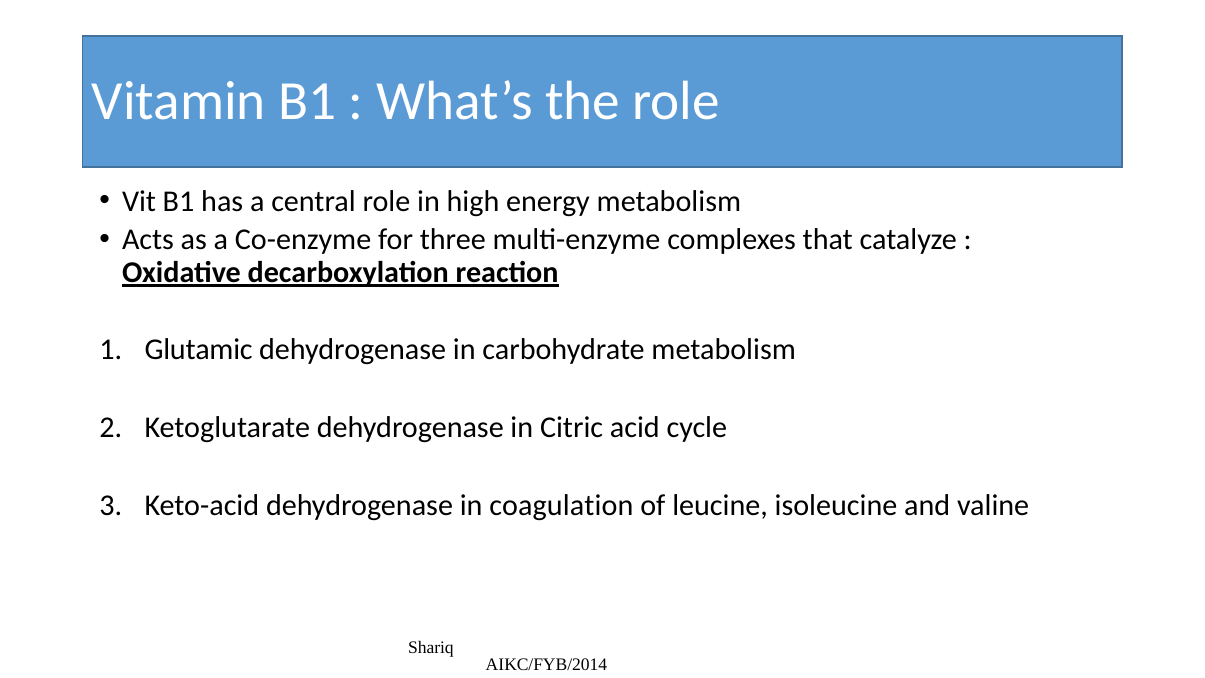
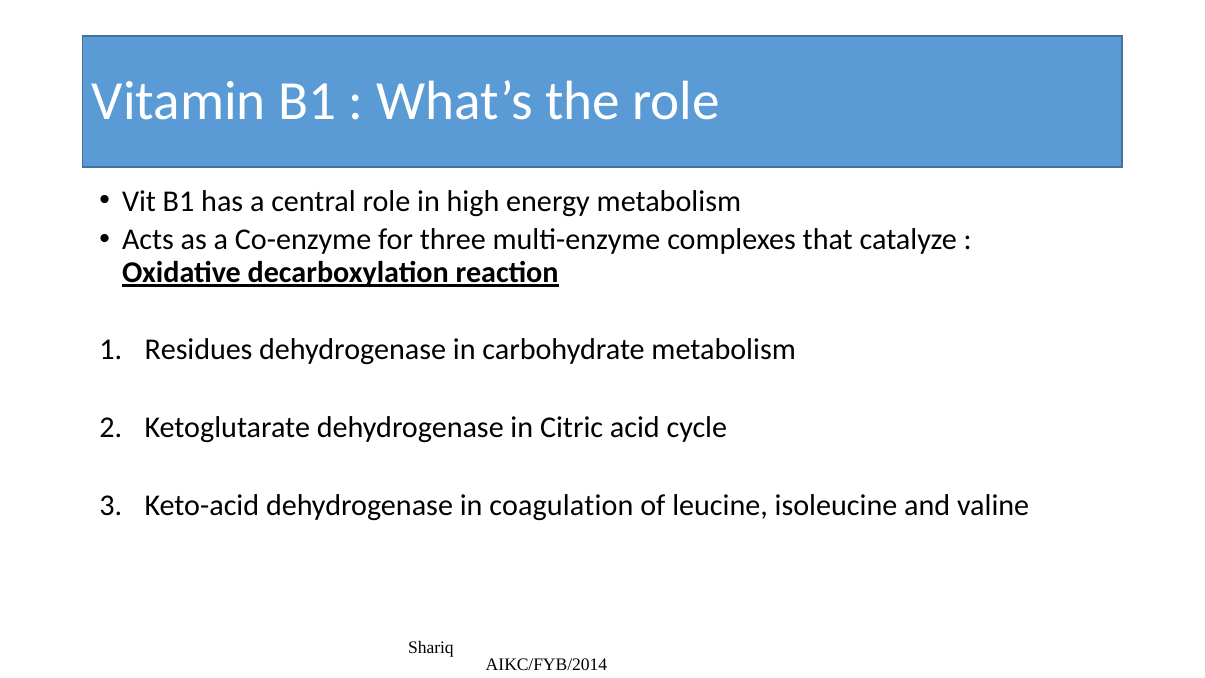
Glutamic: Glutamic -> Residues
